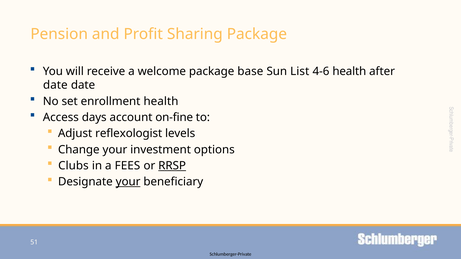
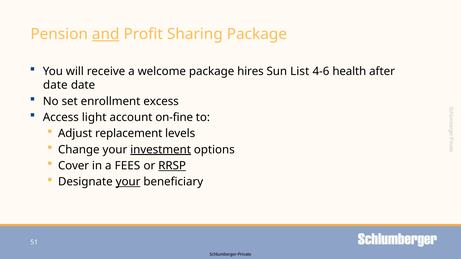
and underline: none -> present
base: base -> hires
enrollment health: health -> excess
days: days -> light
reflexologist: reflexologist -> replacement
investment underline: none -> present
Clubs: Clubs -> Cover
